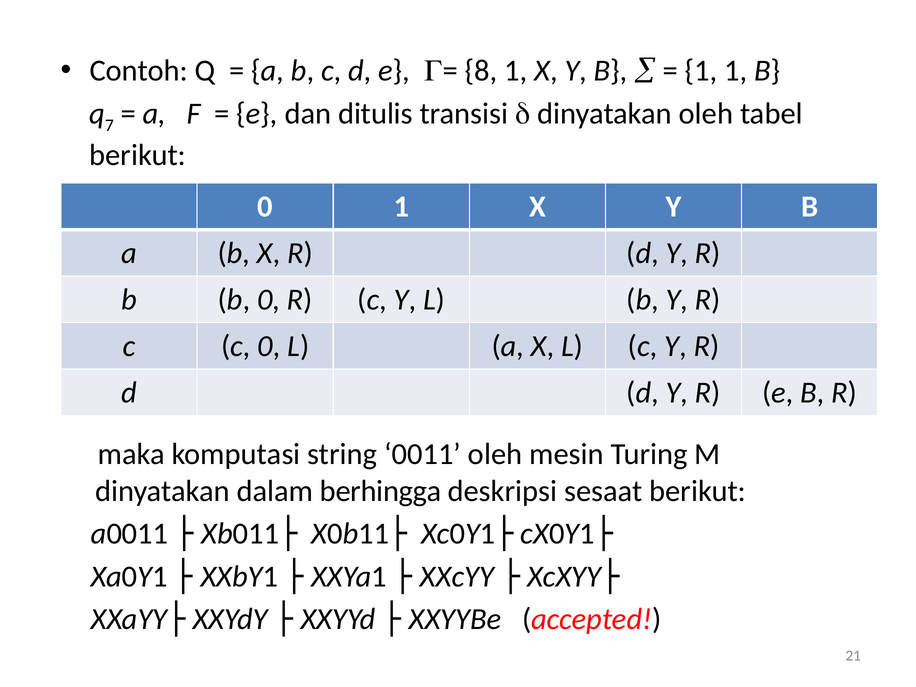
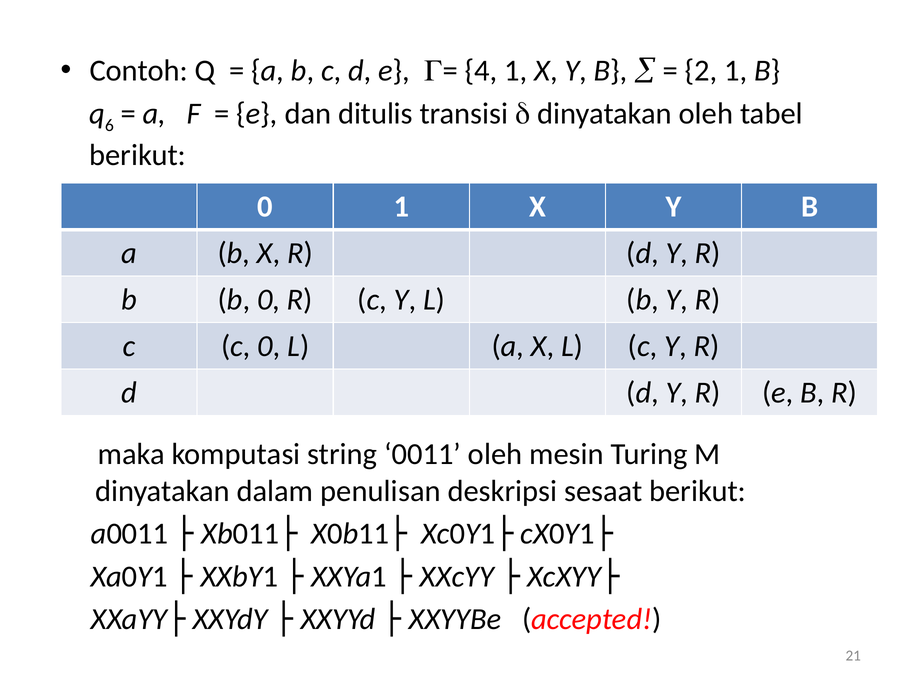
8: 8 -> 4
1 at (701, 71): 1 -> 2
7: 7 -> 6
berhingga: berhingga -> penulisan
